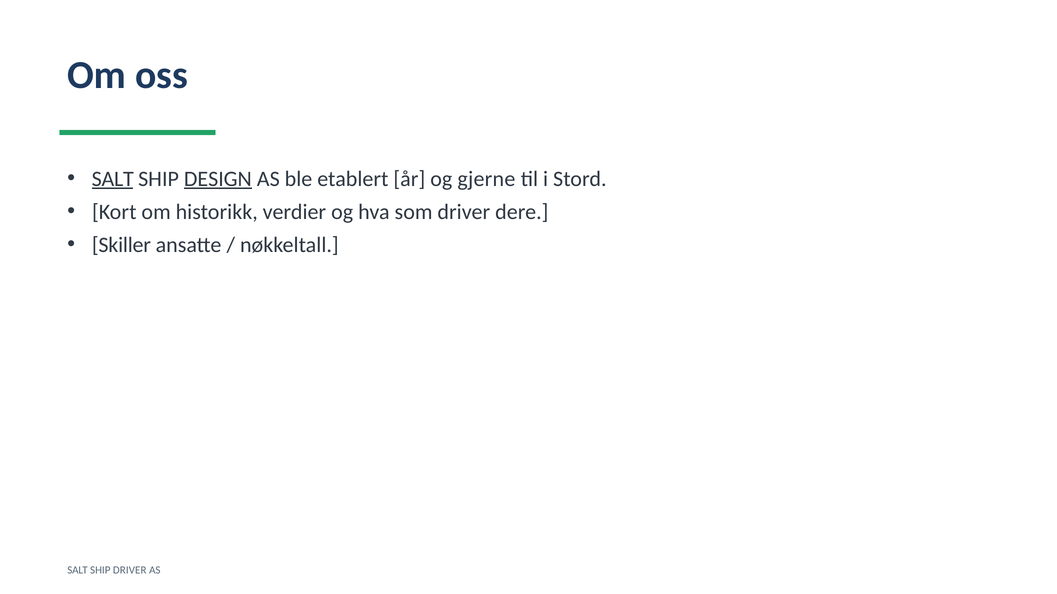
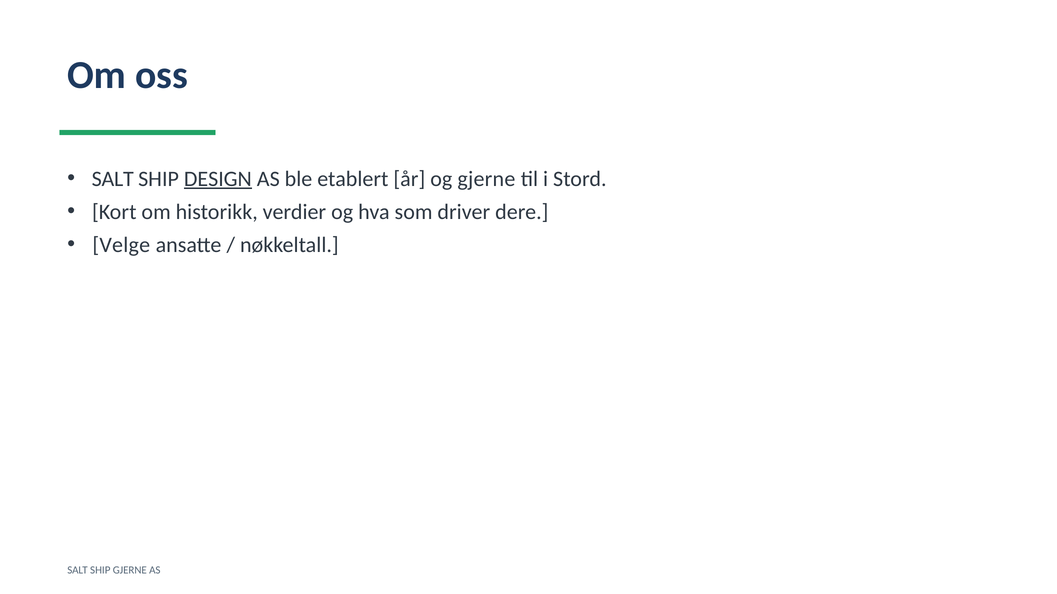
SALT at (113, 179) underline: present -> none
Skiller: Skiller -> Velge
SHIP DRIVER: DRIVER -> GJERNE
